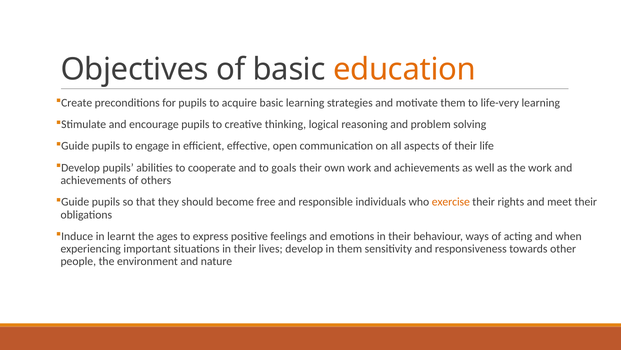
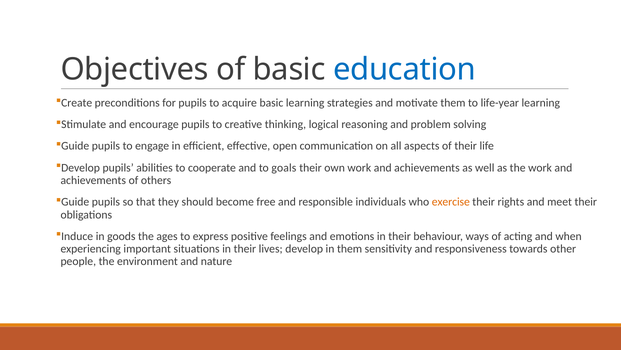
education colour: orange -> blue
life-very: life-very -> life-year
learnt: learnt -> goods
